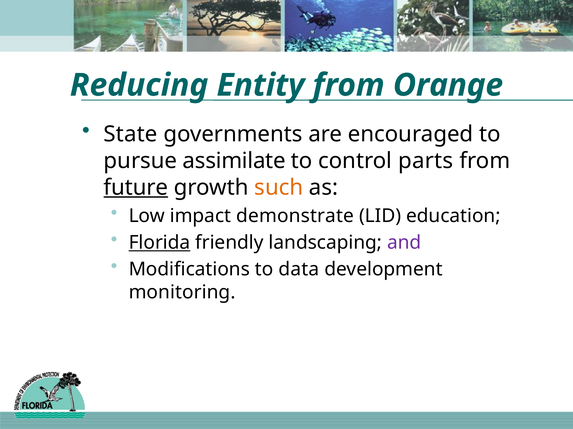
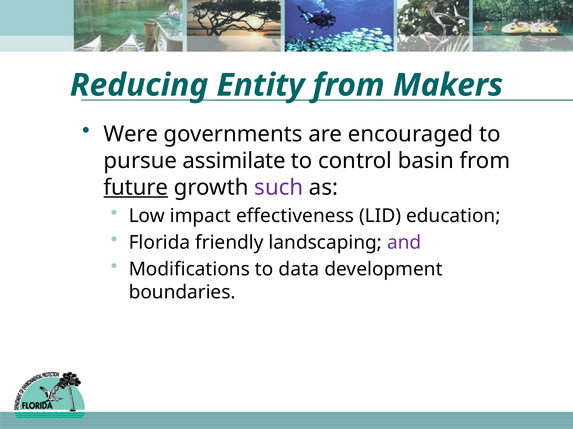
Orange: Orange -> Makers
State: State -> Were
parts: parts -> basin
such colour: orange -> purple
demonstrate: demonstrate -> effectiveness
Florida underline: present -> none
monitoring: monitoring -> boundaries
